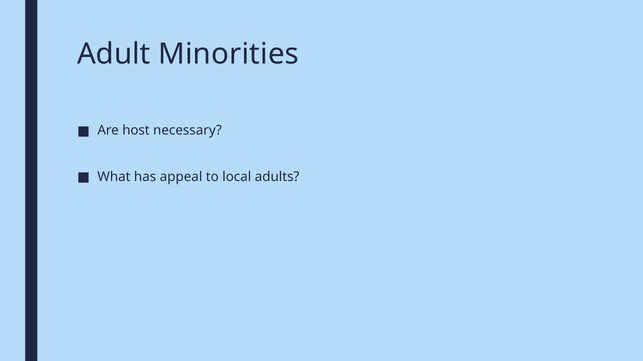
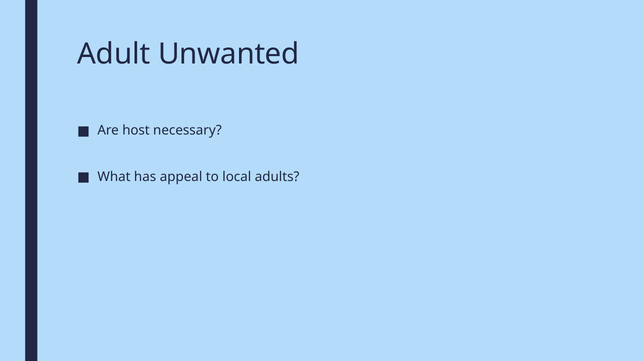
Minorities: Minorities -> Unwanted
